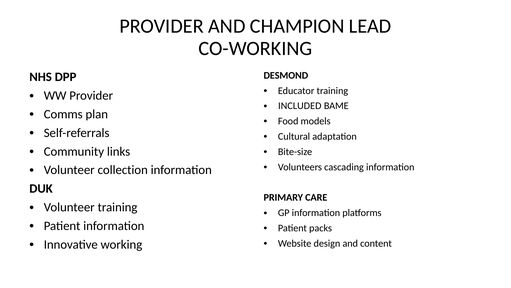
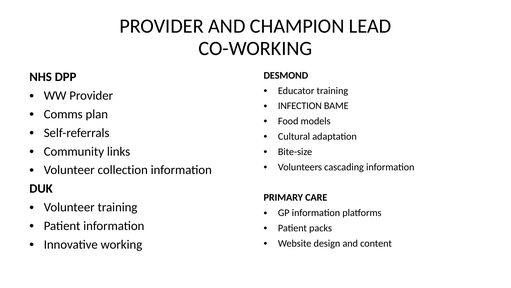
INCLUDED: INCLUDED -> INFECTION
